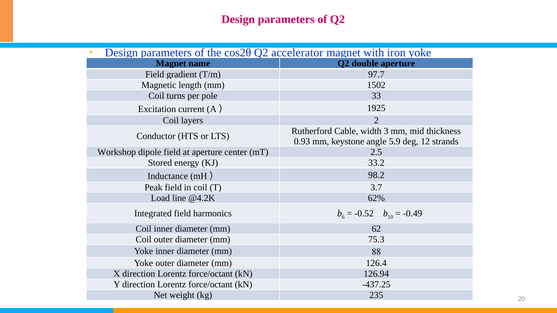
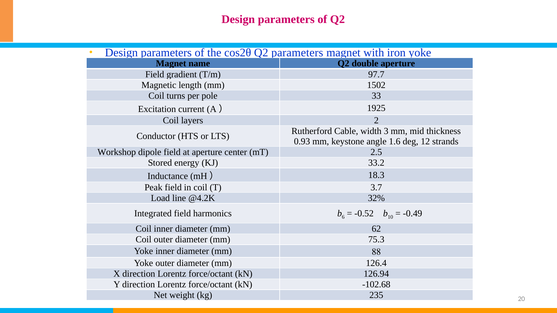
Q2 accelerator: accelerator -> parameters
5.9: 5.9 -> 1.6
98.2: 98.2 -> 18.3
62%: 62% -> 32%
-437.25: -437.25 -> -102.68
